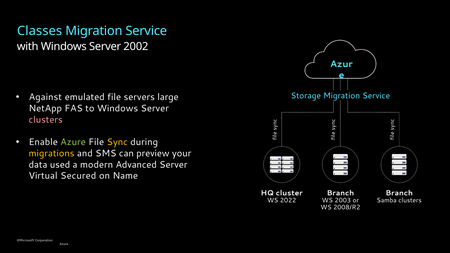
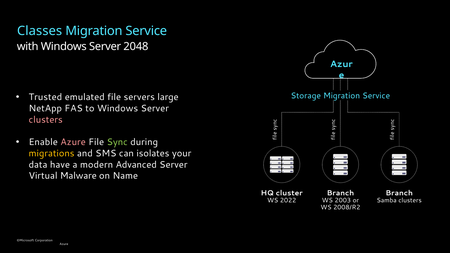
2002: 2002 -> 2048
Against: Against -> Trusted
Azure at (73, 142) colour: light green -> pink
Sync colour: yellow -> light green
preview: preview -> isolates
used: used -> have
Secured: Secured -> Malware
